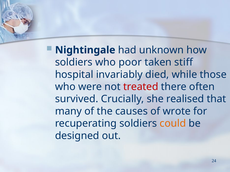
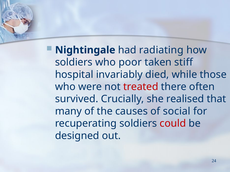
unknown: unknown -> radiating
wrote: wrote -> social
could colour: orange -> red
